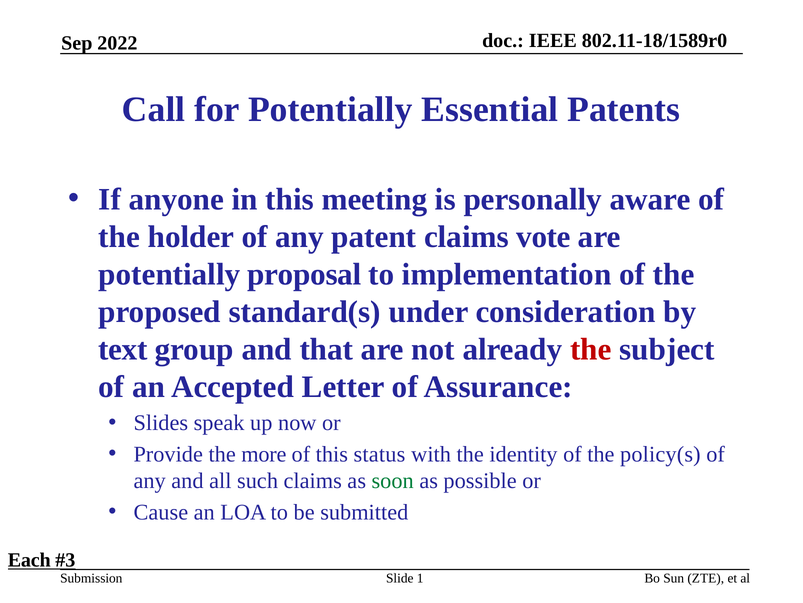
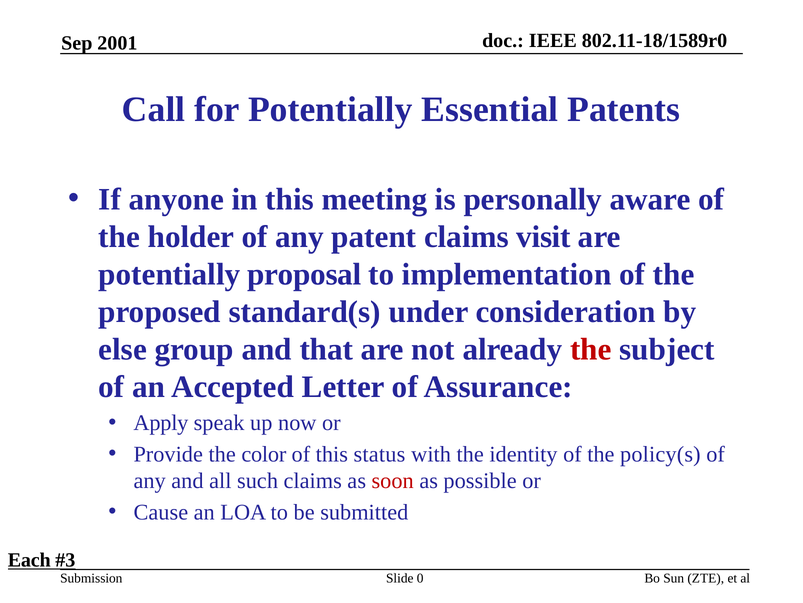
2022: 2022 -> 2001
vote: vote -> visit
text: text -> else
Slides: Slides -> Apply
more: more -> color
soon colour: green -> red
1: 1 -> 0
